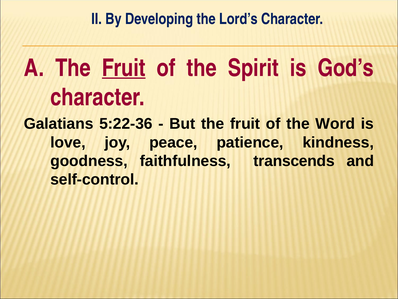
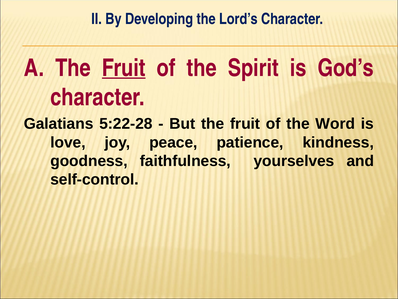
5:22-36: 5:22-36 -> 5:22-28
transcends: transcends -> yourselves
